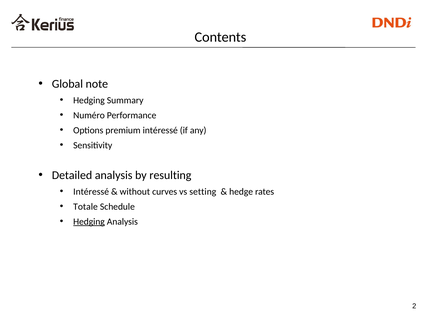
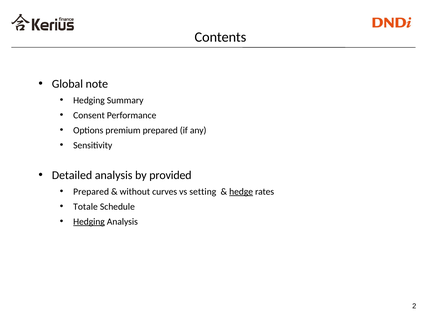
Numéro: Numéro -> Consent
premium intéressé: intéressé -> prepared
resulting: resulting -> provided
Intéressé at (91, 191): Intéressé -> Prepared
hedge underline: none -> present
